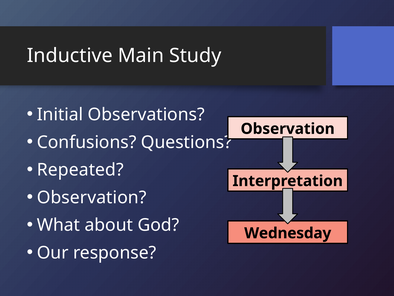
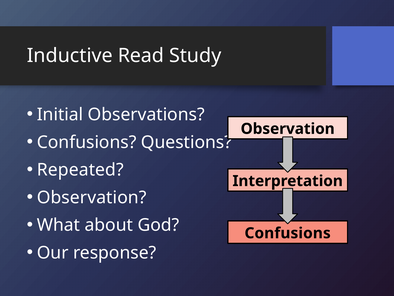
Main: Main -> Read
Wednesday at (288, 233): Wednesday -> Confusions
